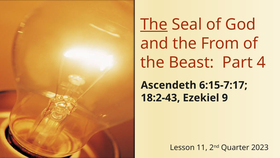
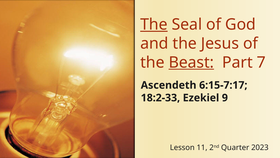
From: From -> Jesus
Beast underline: none -> present
4: 4 -> 7
18:2-43: 18:2-43 -> 18:2-33
